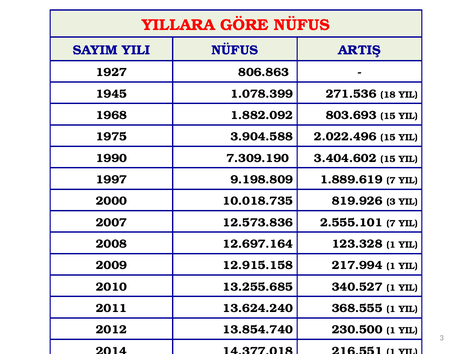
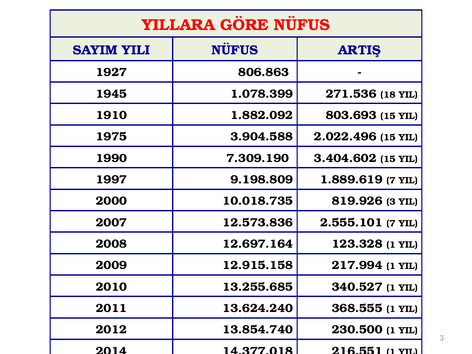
1968: 1968 -> 1910
